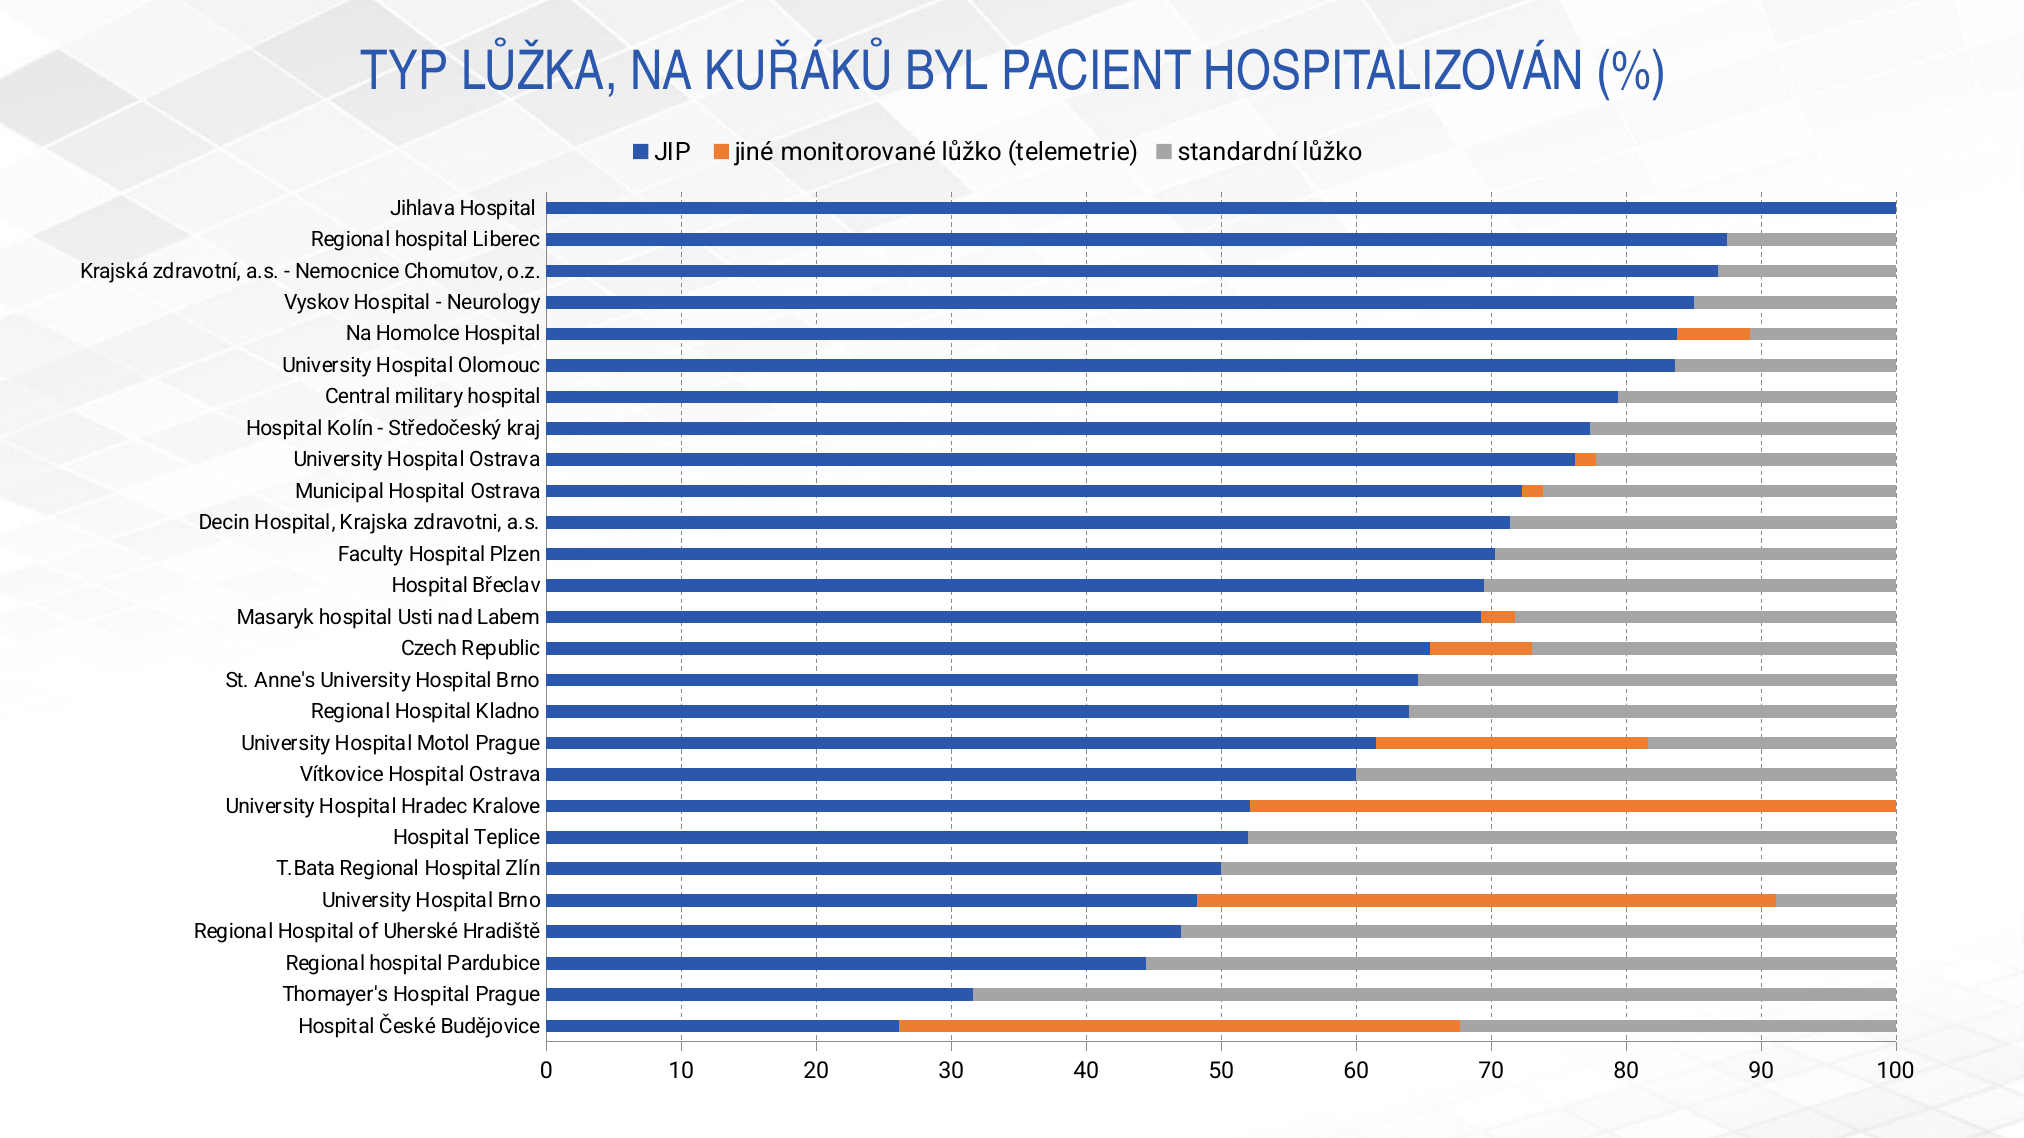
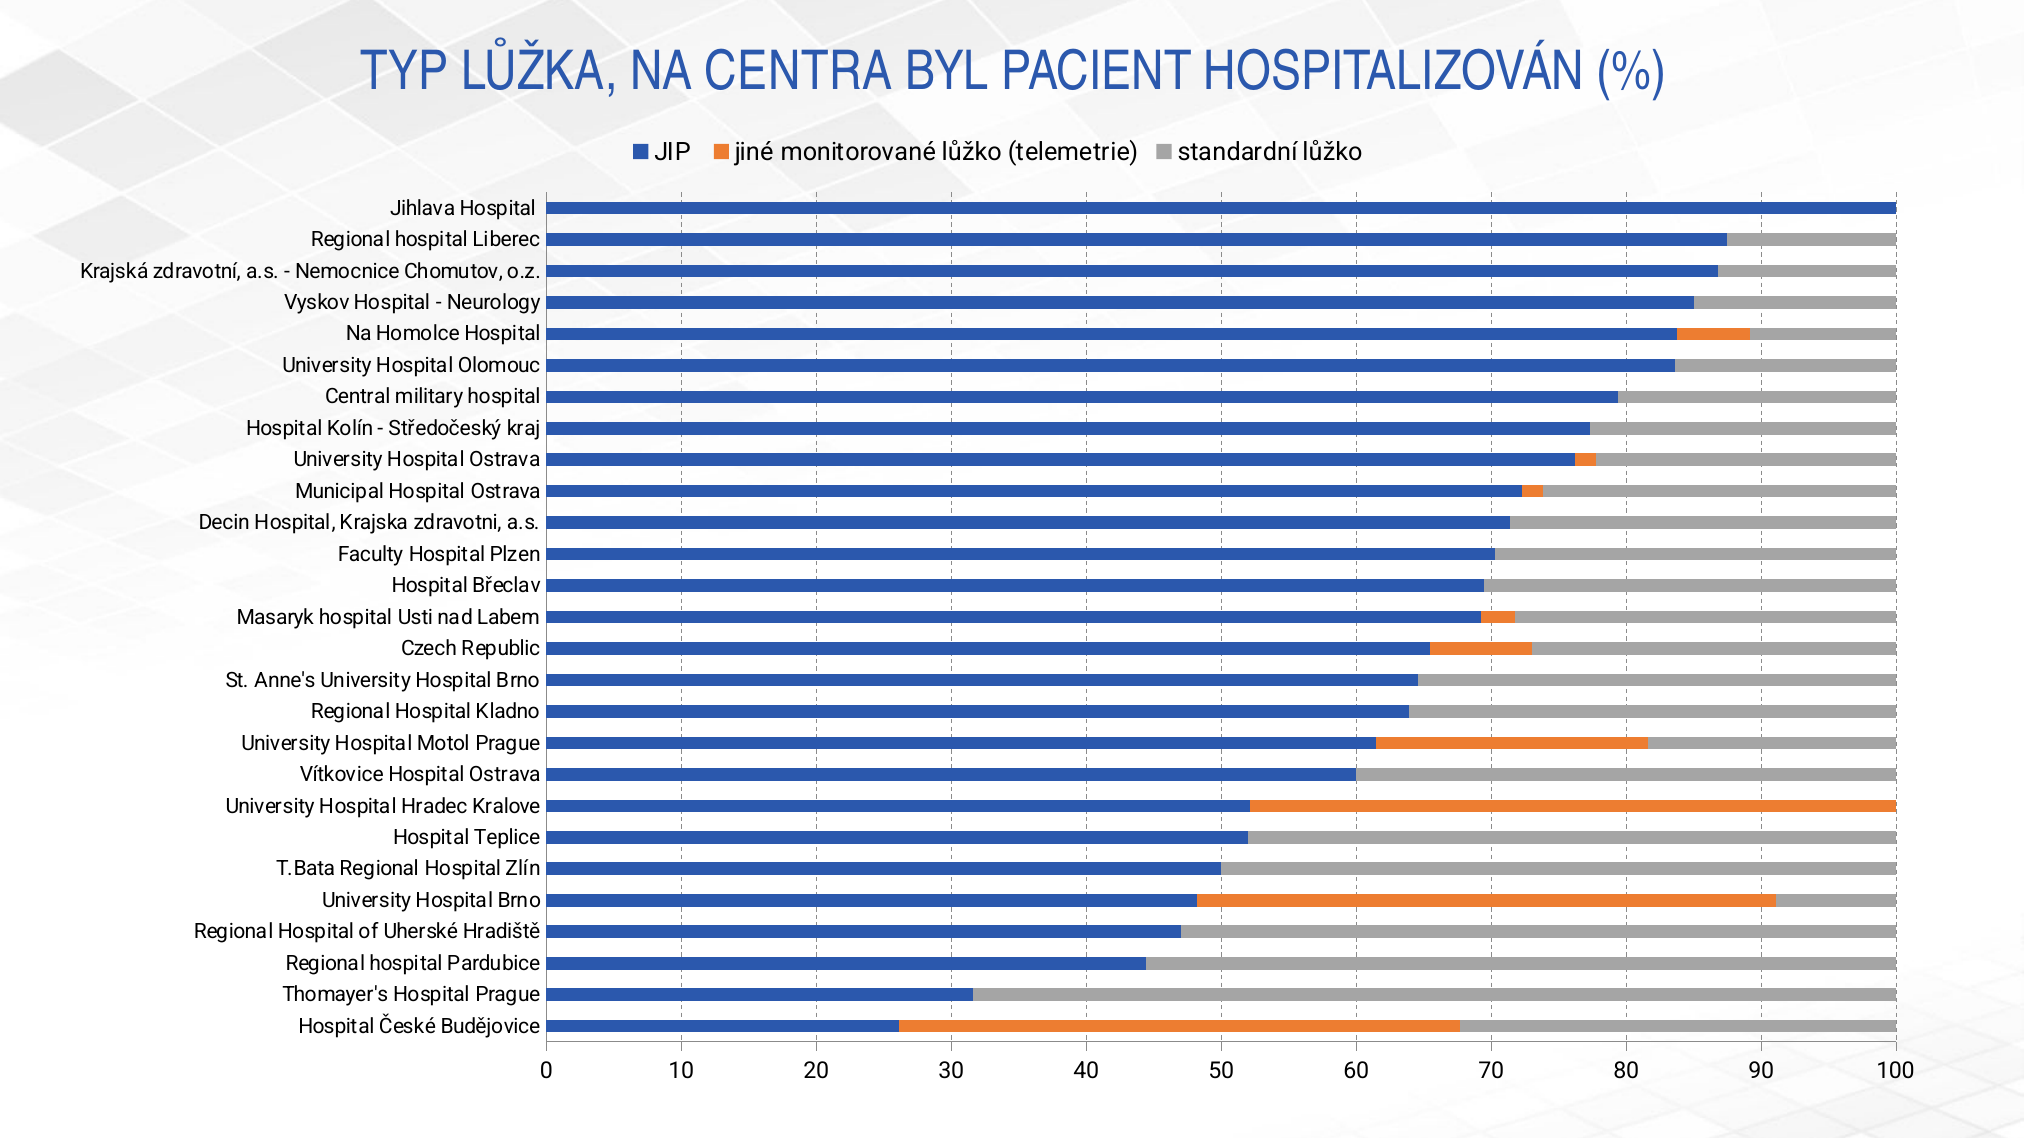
KUŘÁKŮ: KUŘÁKŮ -> CENTRA
